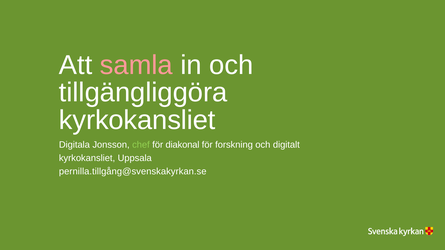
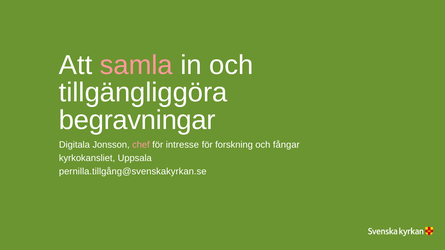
kyrkokansliet at (137, 120): kyrkokansliet -> begravningar
chef colour: light green -> pink
diakonal: diakonal -> intresse
digitalt: digitalt -> fångar
